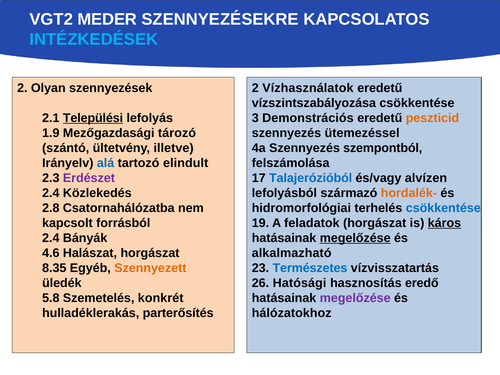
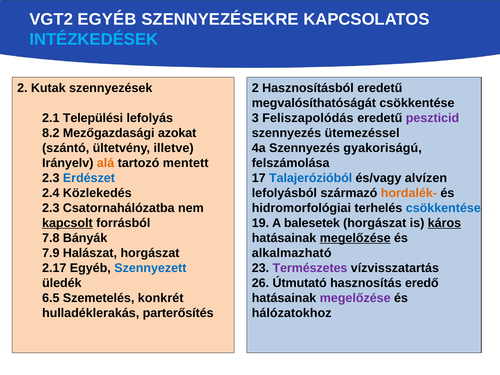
VGT2 MEDER: MEDER -> EGYÉB
Olyan: Olyan -> Kutak
Vízhasználatok: Vízhasználatok -> Hasznosításból
vízszintszabályozása: vízszintszabályozása -> megvalósíthatóságát
Települési underline: present -> none
Demonstrációs: Demonstrációs -> Feliszapolódás
peszticid colour: orange -> purple
1.9: 1.9 -> 8.2
tározó: tározó -> azokat
szempontból: szempontból -> gyakoriságú
alá colour: blue -> orange
elindult: elindult -> mentett
Erdészet colour: purple -> blue
2.8 at (51, 208): 2.8 -> 2.3
kapcsolt underline: none -> present
feladatok: feladatok -> balesetek
2.4 at (51, 238): 2.4 -> 7.8
4.6: 4.6 -> 7.9
8.35: 8.35 -> 2.17
Szennyezett colour: orange -> blue
Természetes colour: blue -> purple
Hatósági: Hatósági -> Útmutató
5.8: 5.8 -> 6.5
